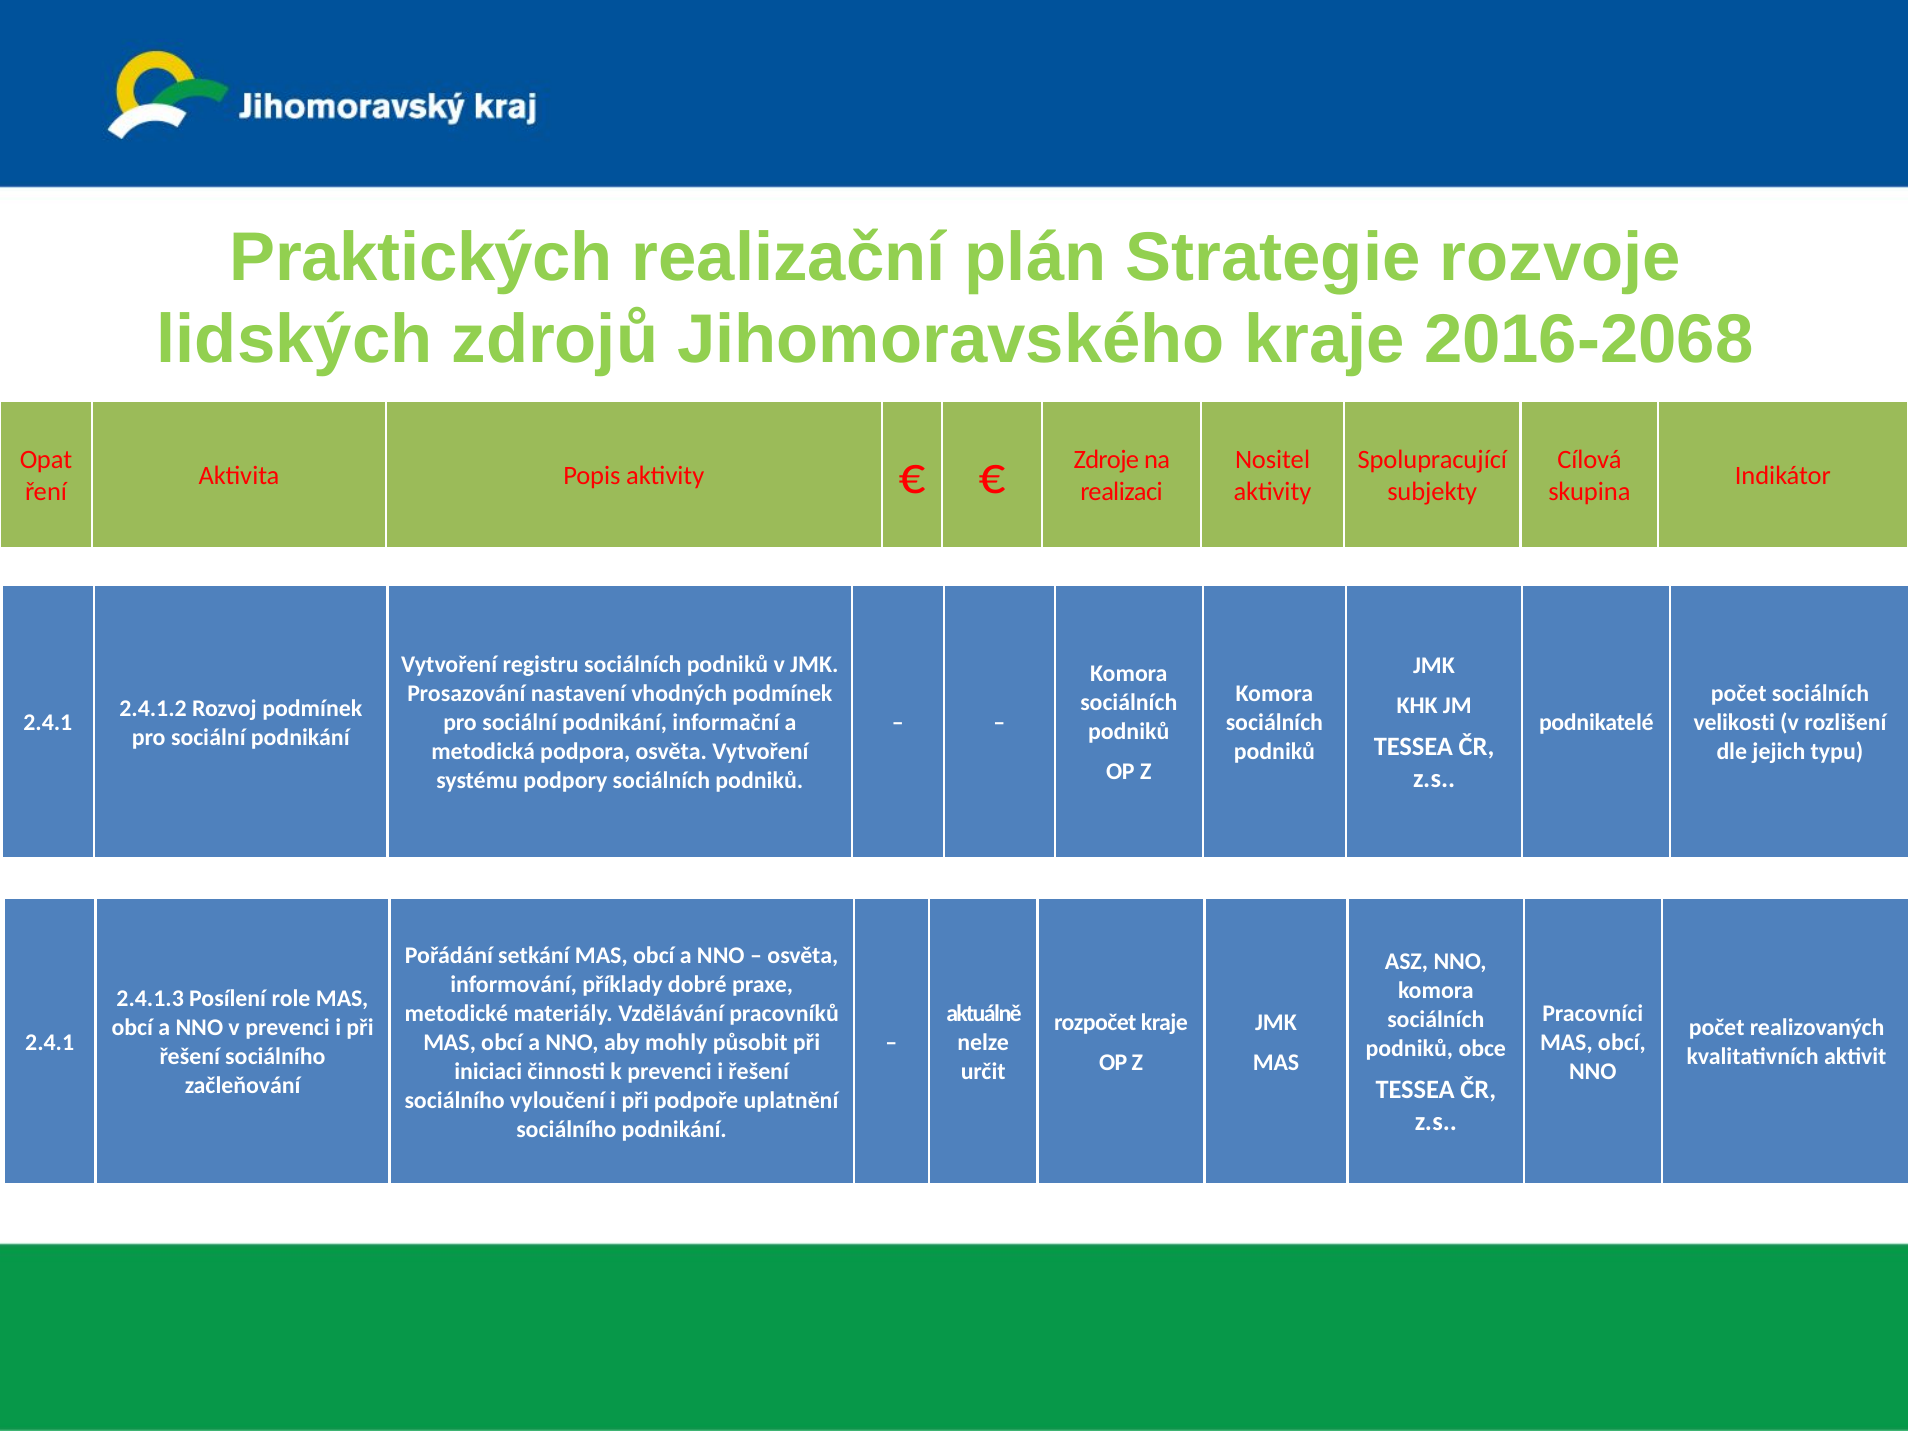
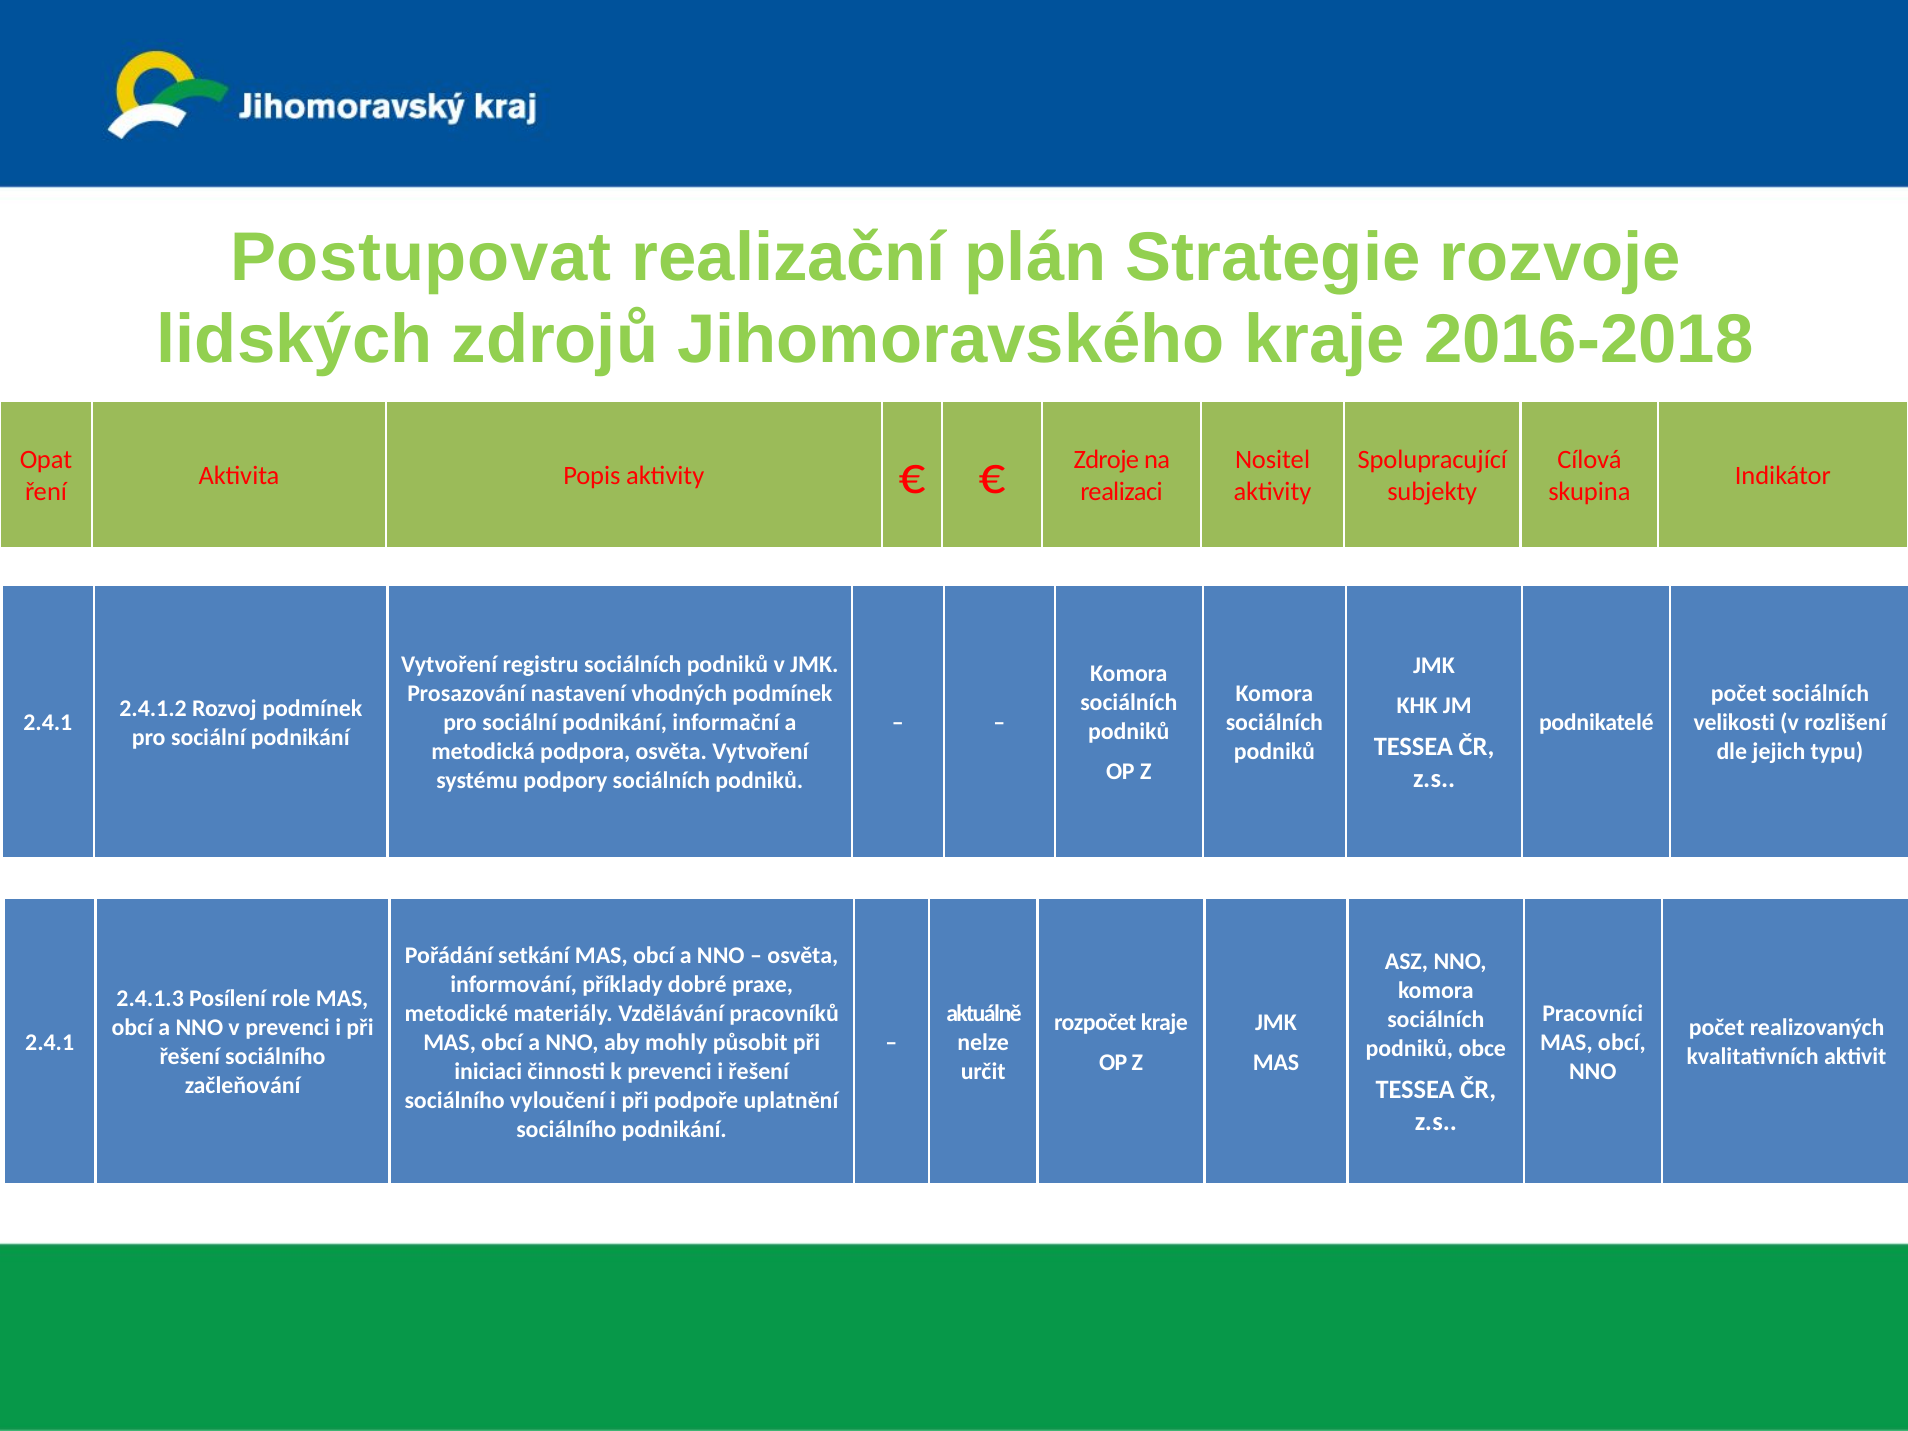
Praktických: Praktických -> Postupovat
2016-2068: 2016-2068 -> 2016-2018
